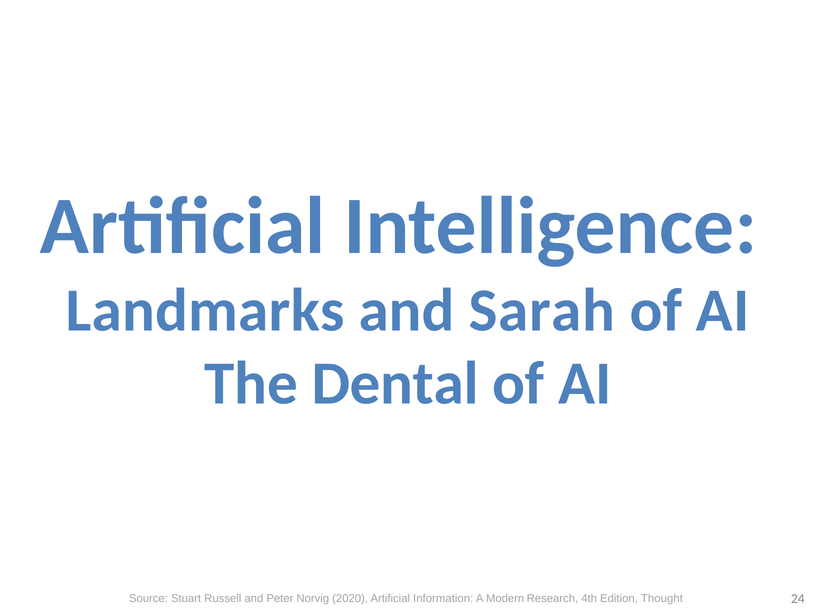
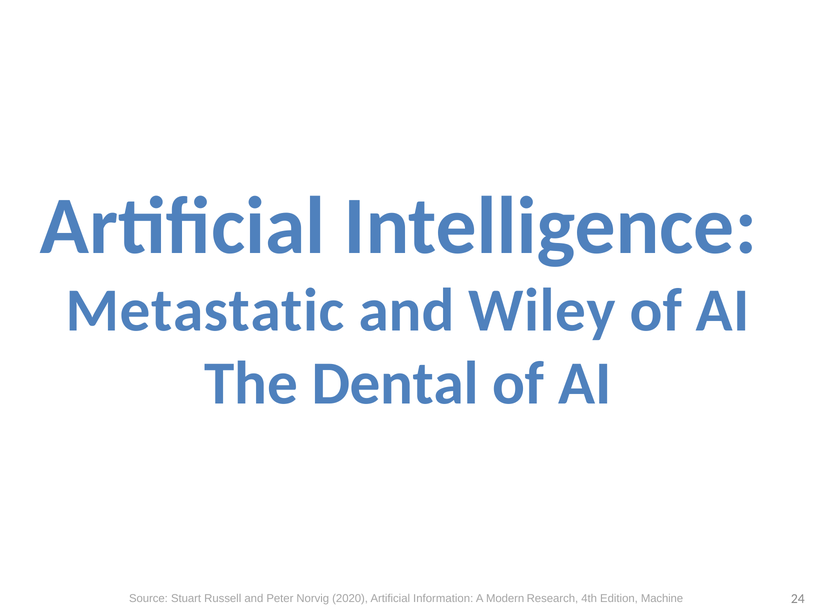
Landmarks: Landmarks -> Metastatic
Sarah: Sarah -> Wiley
Thought: Thought -> Machine
